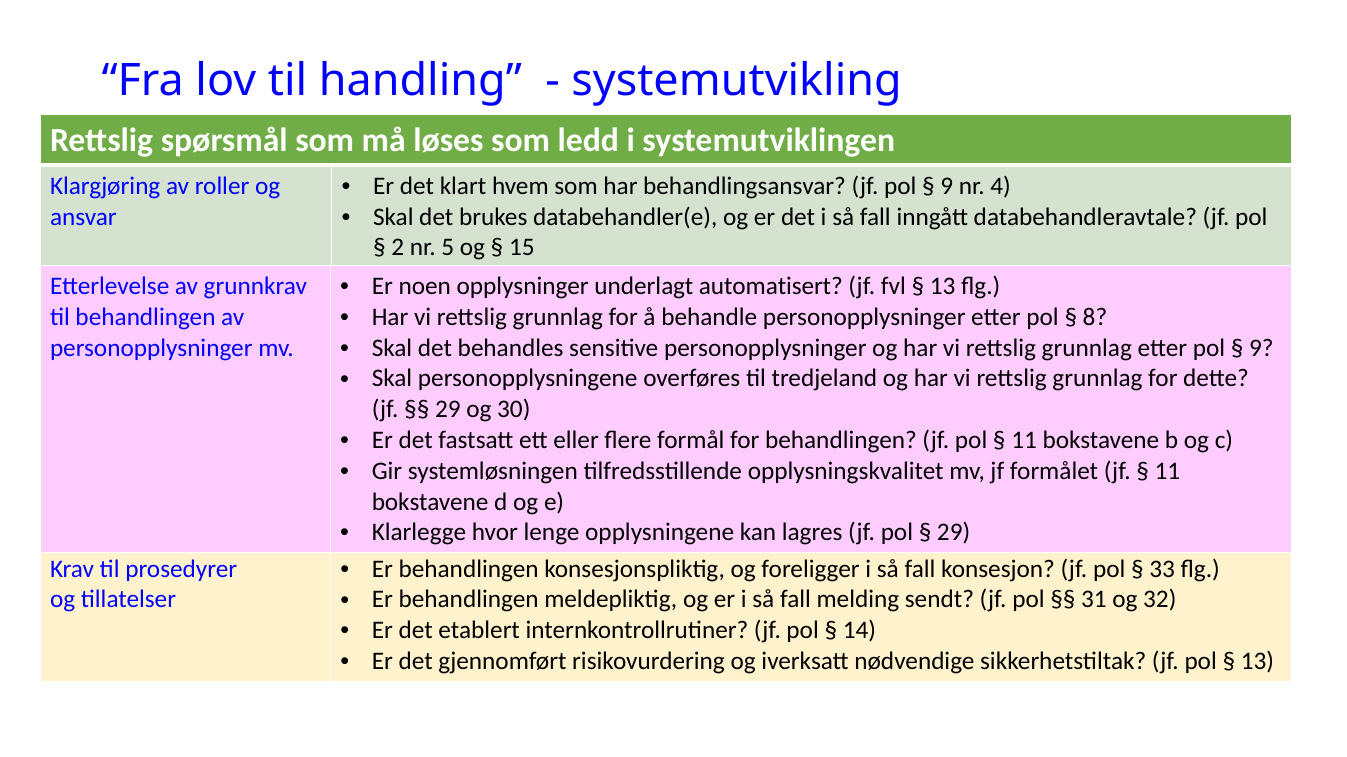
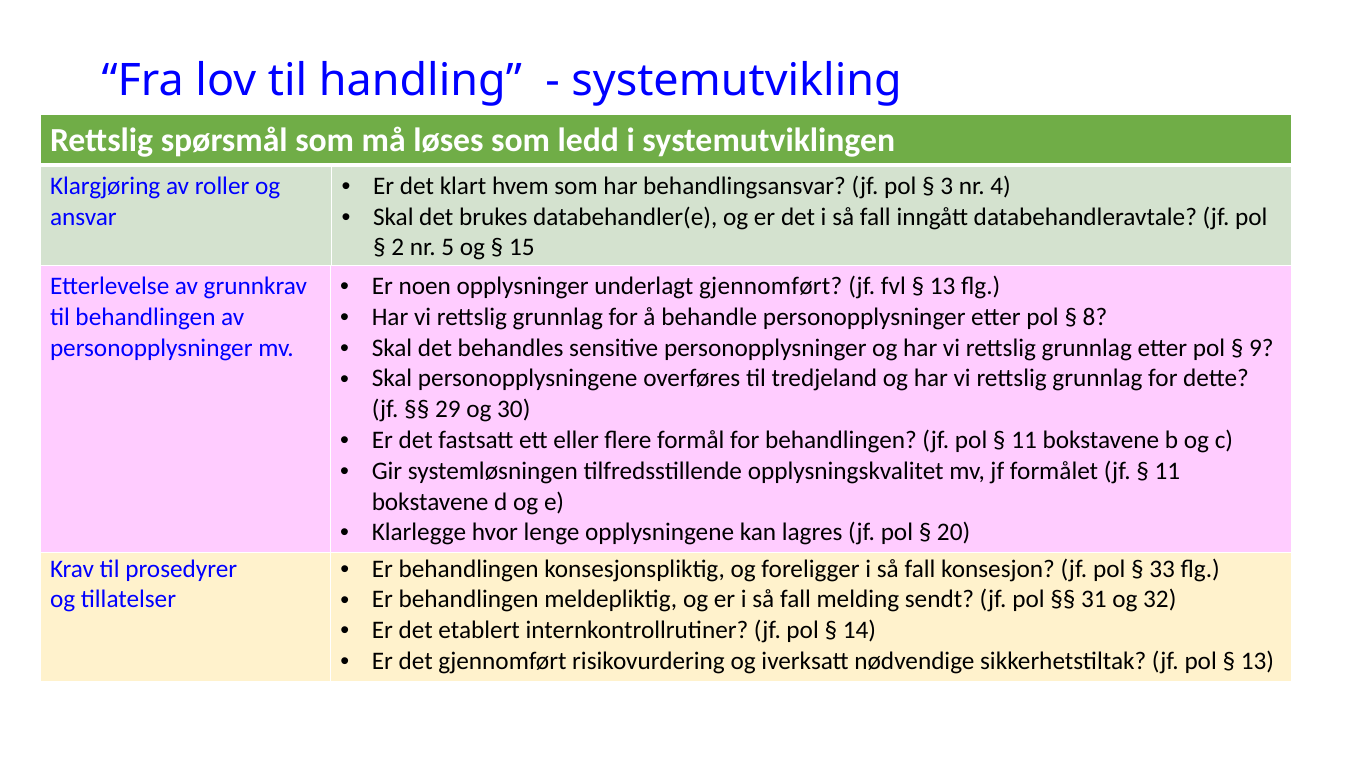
9 at (947, 186): 9 -> 3
underlagt automatisert: automatisert -> gjennomført
29 at (954, 533): 29 -> 20
